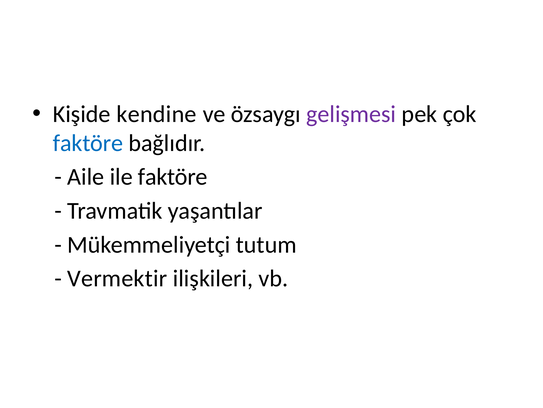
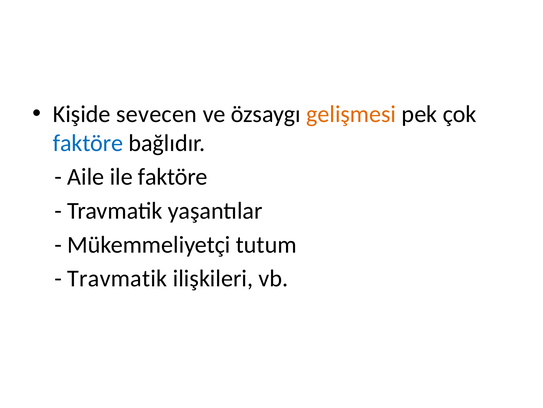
kendine: kendine -> sevecen
gelişmesi colour: purple -> orange
Vermektir at (117, 278): Vermektir -> Travmatik
